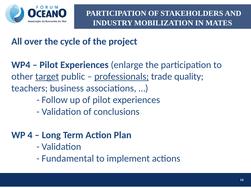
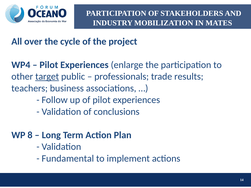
professionals underline: present -> none
quality: quality -> results
4: 4 -> 8
